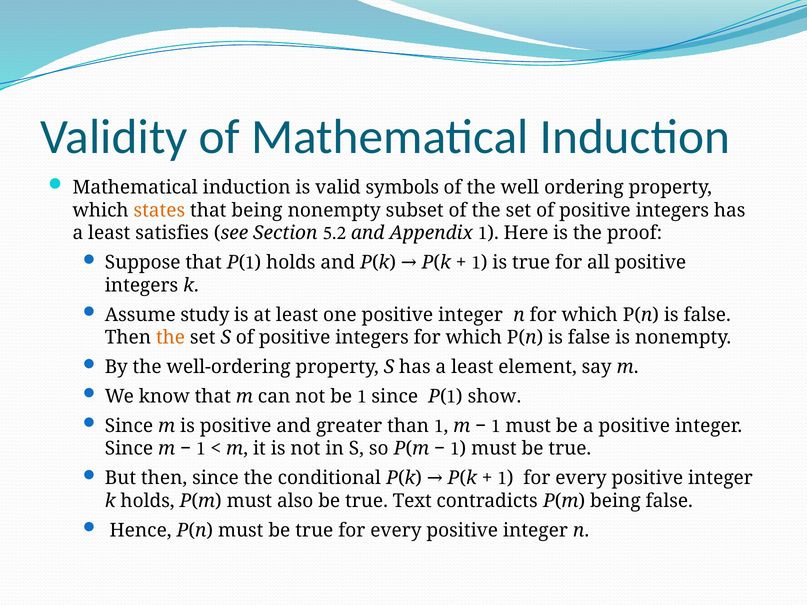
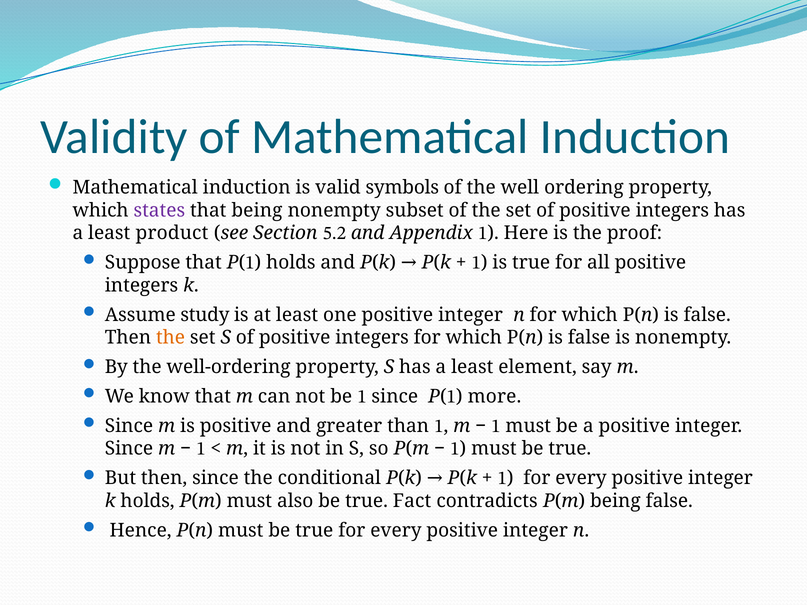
states colour: orange -> purple
satisfies: satisfies -> product
show: show -> more
Text: Text -> Fact
